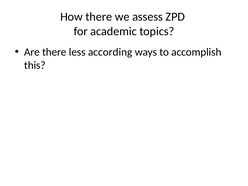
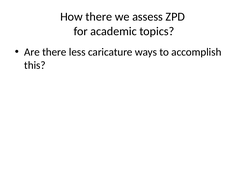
according: according -> caricature
